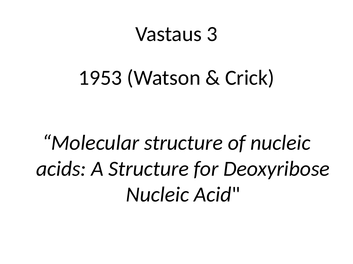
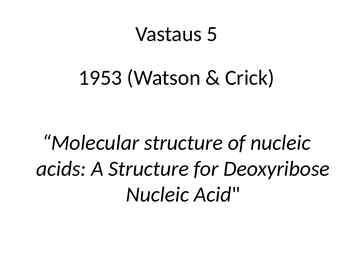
3: 3 -> 5
